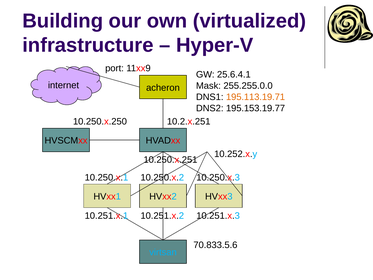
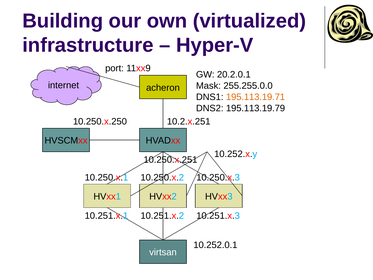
25.6.4.1: 25.6.4.1 -> 20.2.0.1
195.153.19.77: 195.153.19.77 -> 195.113.19.79
70.833.5.6: 70.833.5.6 -> 10.252.0.1
virtsan colour: light blue -> white
